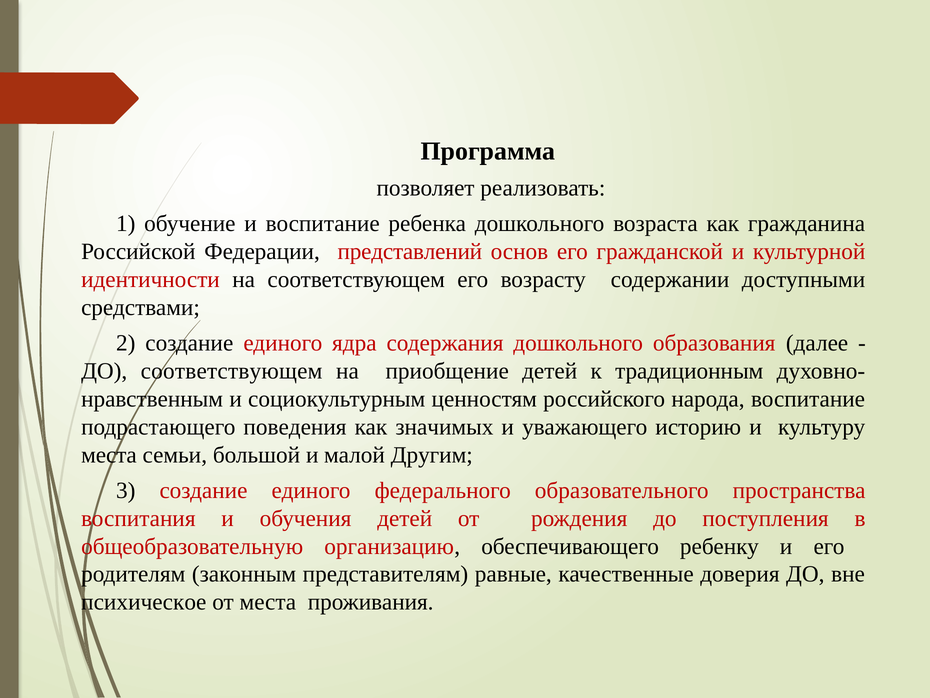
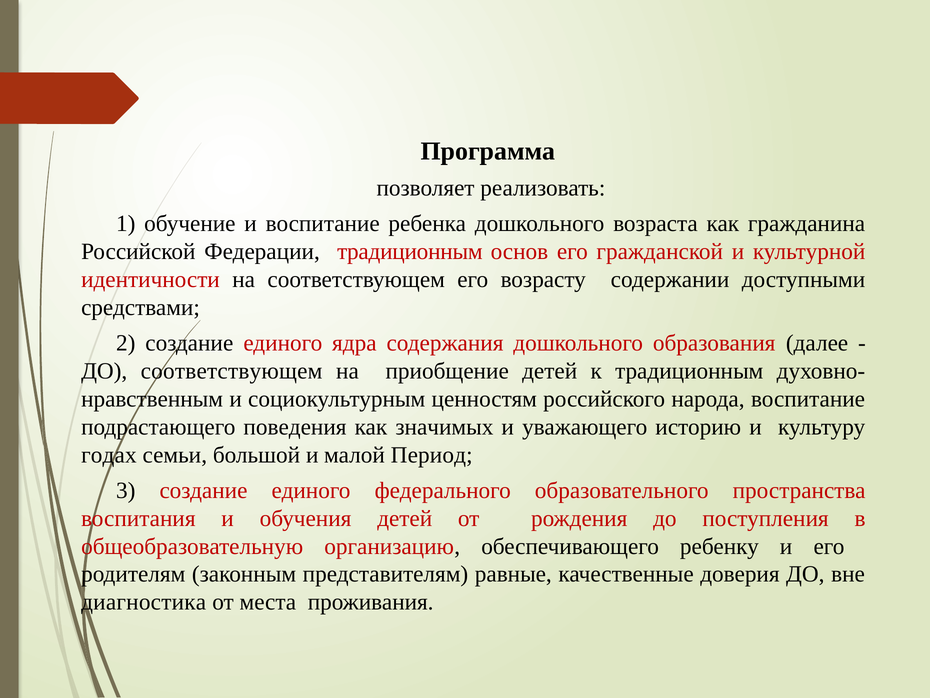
Федерации представлений: представлений -> традиционным
места at (109, 455): места -> годах
Другим: Другим -> Период
психическое: психическое -> диагностика
